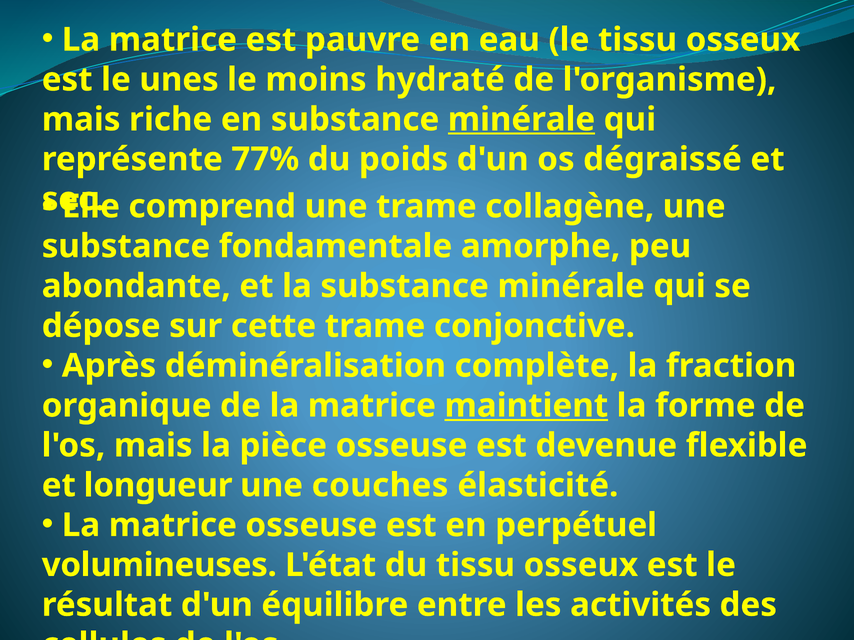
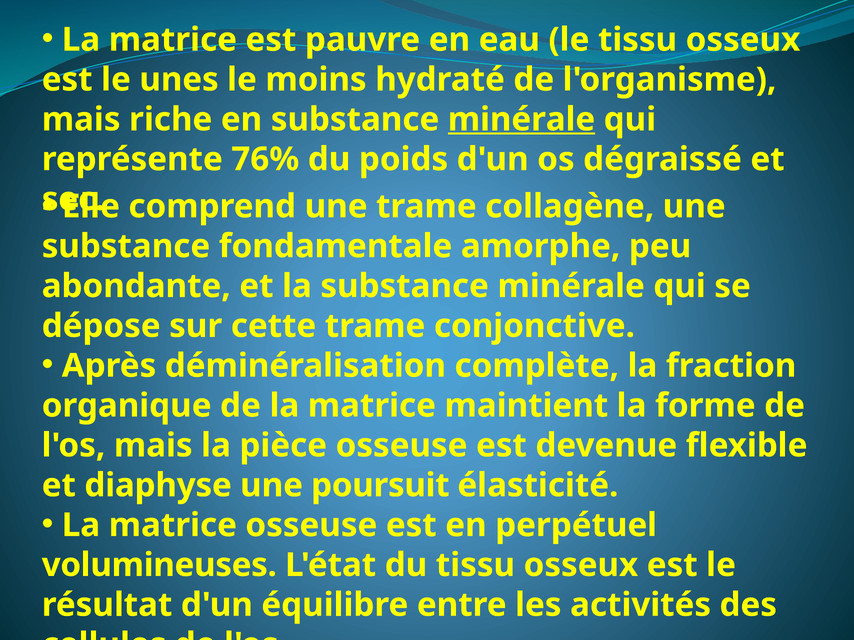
77%: 77% -> 76%
maintient underline: present -> none
longueur: longueur -> diaphyse
couches: couches -> poursuit
